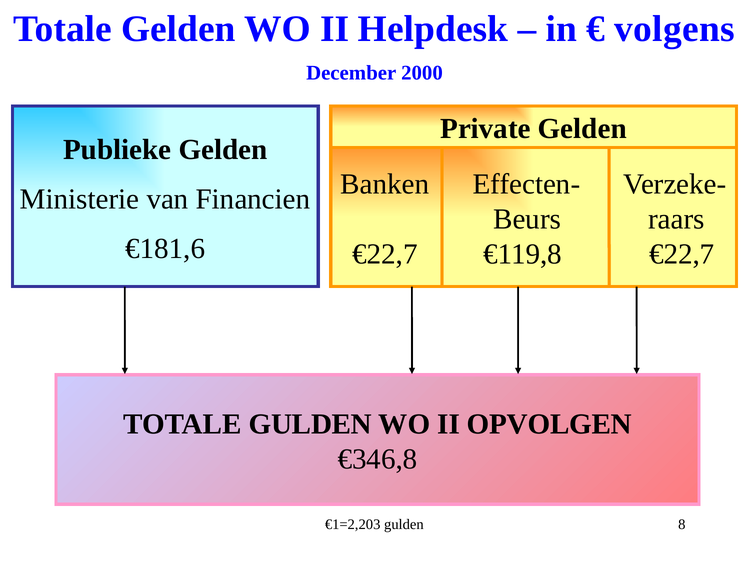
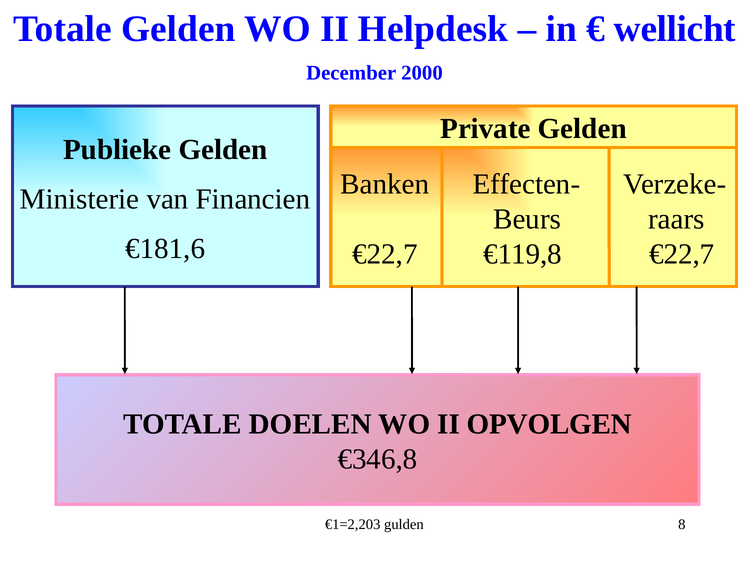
volgens: volgens -> wellicht
TOTALE GULDEN: GULDEN -> DOELEN
